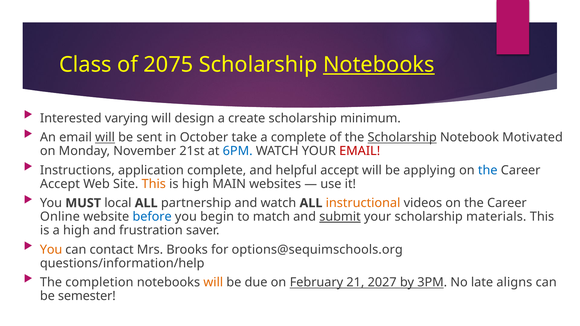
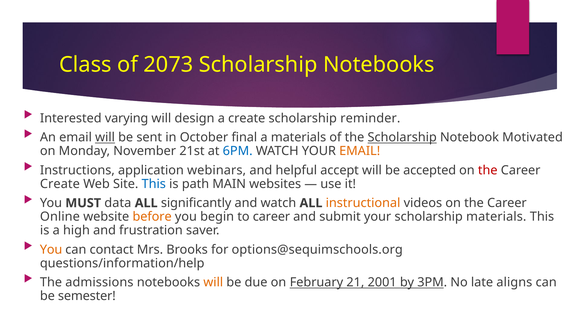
2075: 2075 -> 2073
Notebooks at (379, 65) underline: present -> none
minimum: minimum -> reminder
take: take -> final
a complete: complete -> materials
EMAIL at (360, 151) colour: red -> orange
application complete: complete -> webinars
applying: applying -> accepted
the at (488, 170) colour: blue -> red
Accept at (60, 184): Accept -> Create
This at (154, 184) colour: orange -> blue
is high: high -> path
local: local -> data
partnership: partnership -> significantly
before colour: blue -> orange
to match: match -> career
submit underline: present -> none
completion: completion -> admissions
2027: 2027 -> 2001
